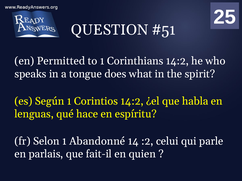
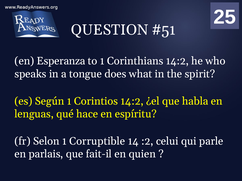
Permitted: Permitted -> Esperanza
Abandonné: Abandonné -> Corruptible
